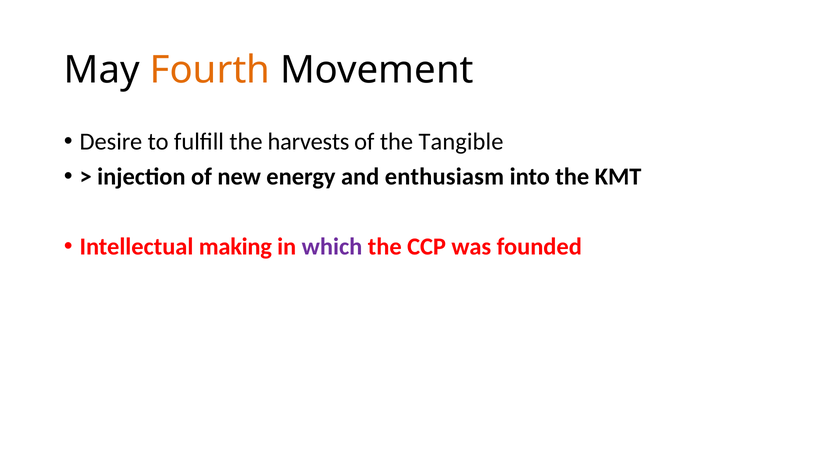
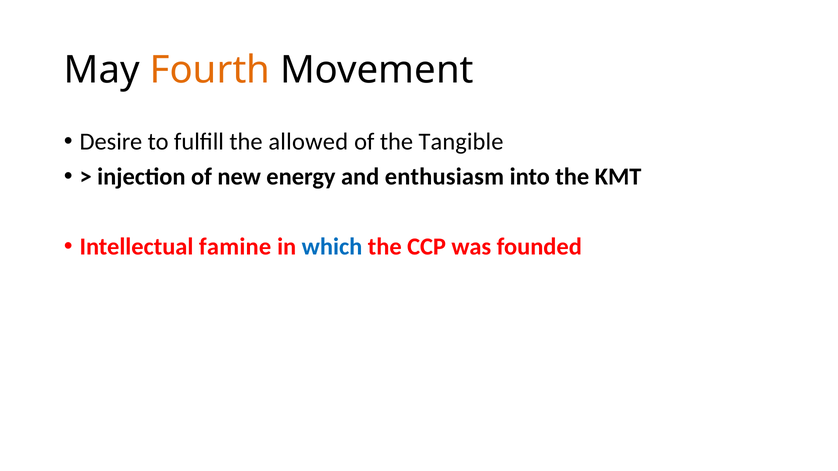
harvests: harvests -> allowed
making: making -> famine
which colour: purple -> blue
